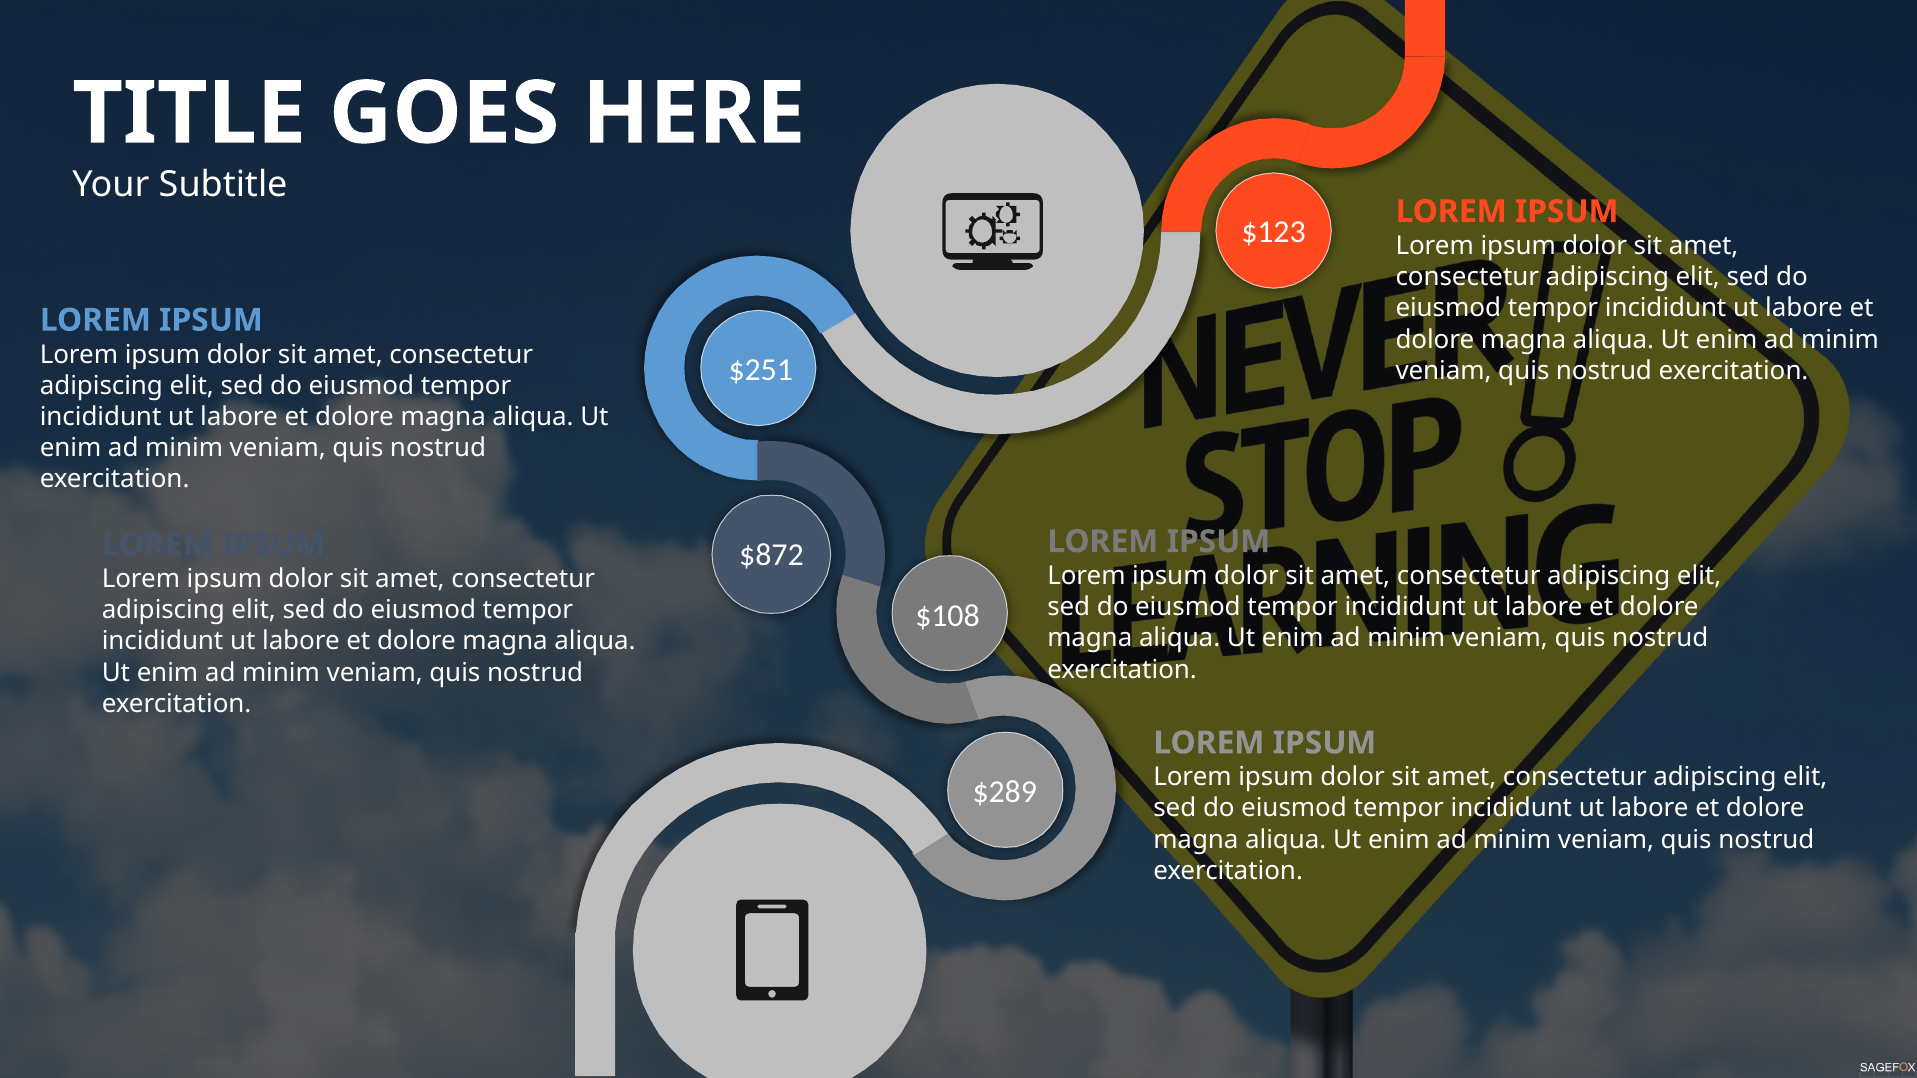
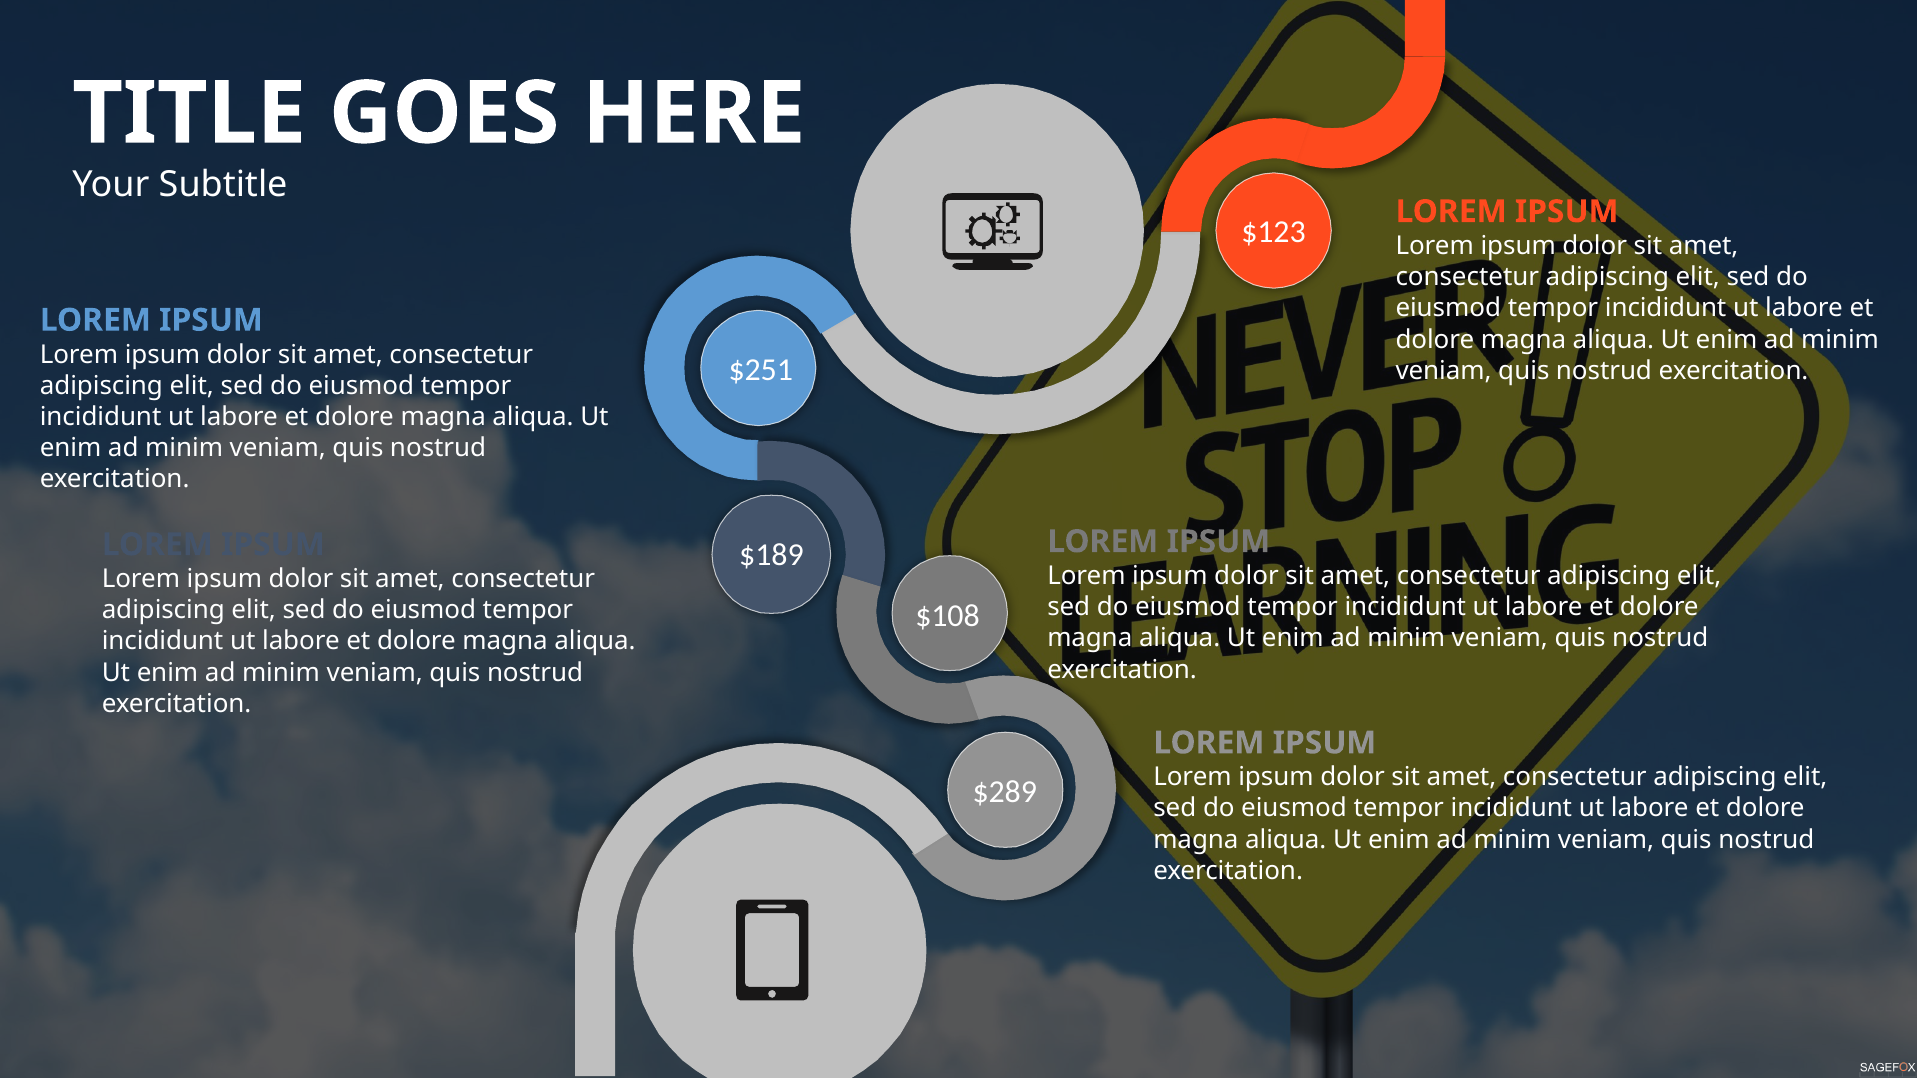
$872: $872 -> $189
